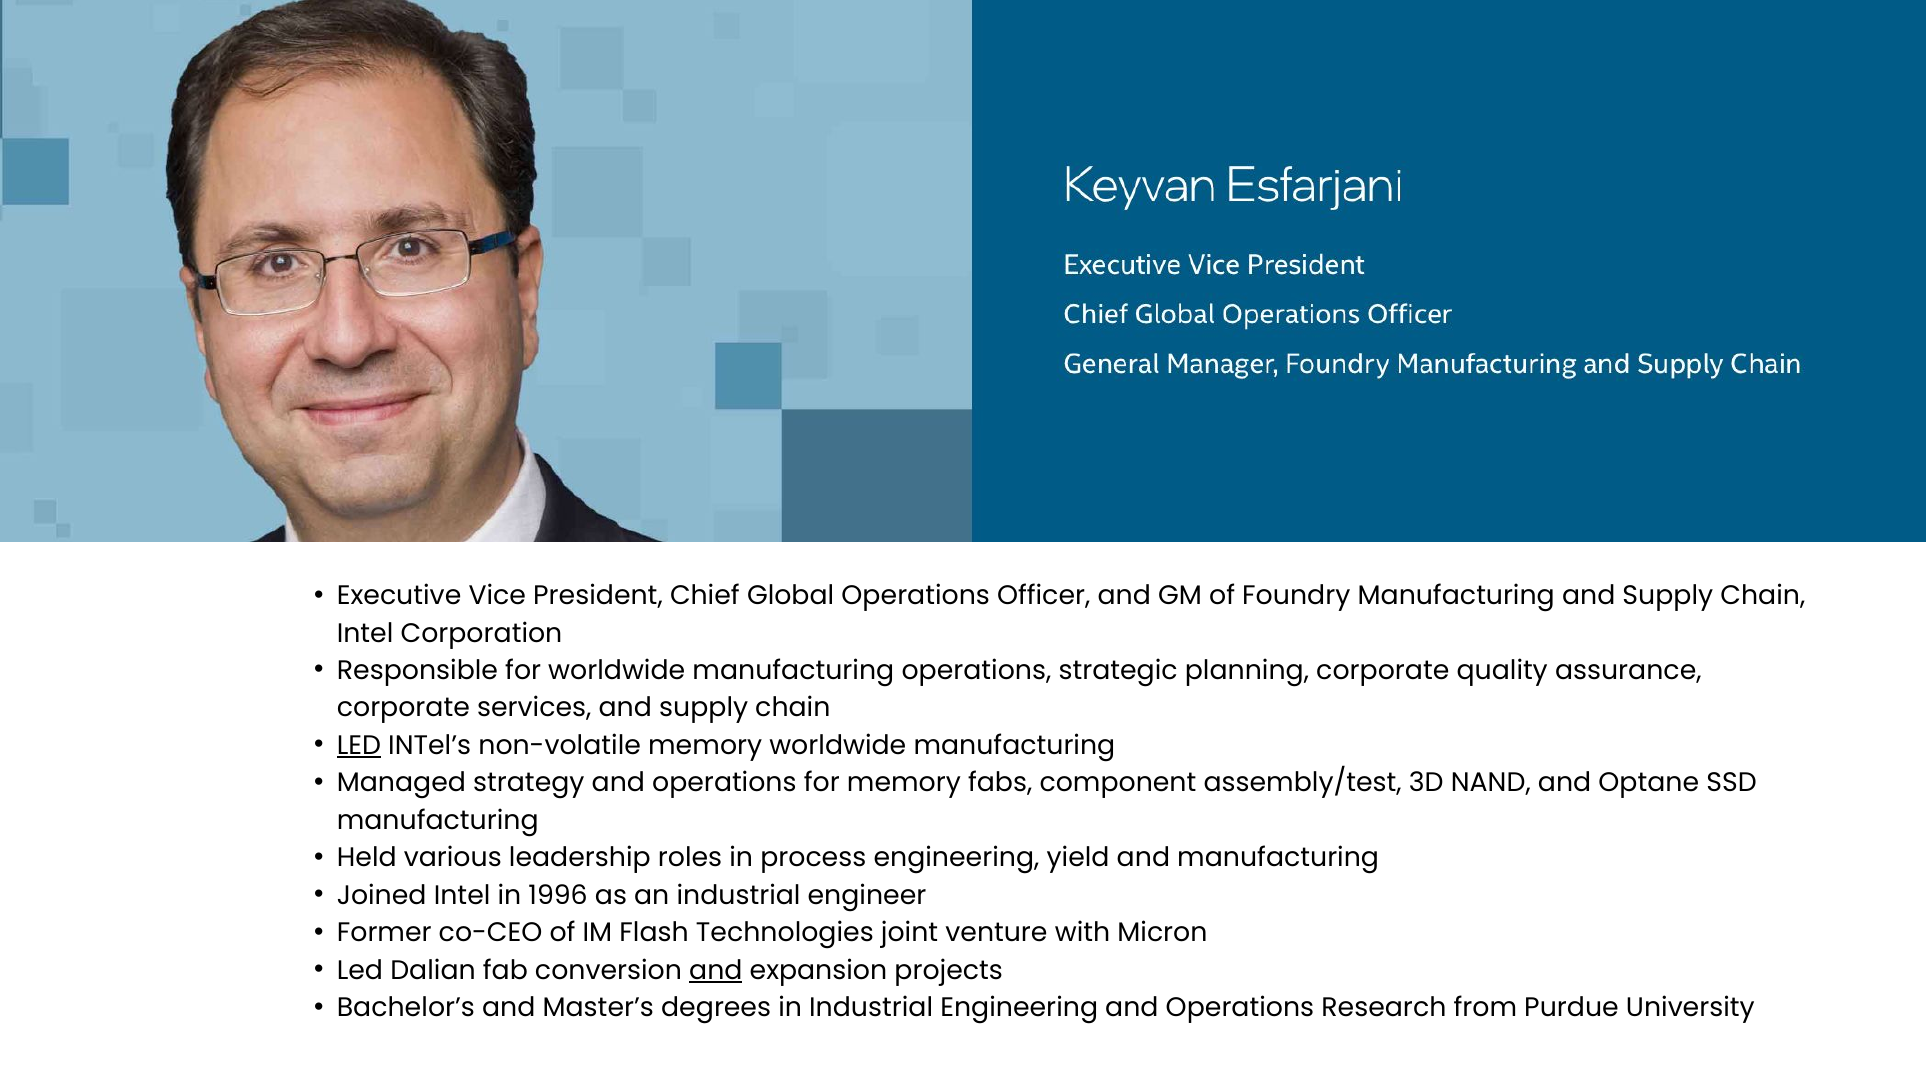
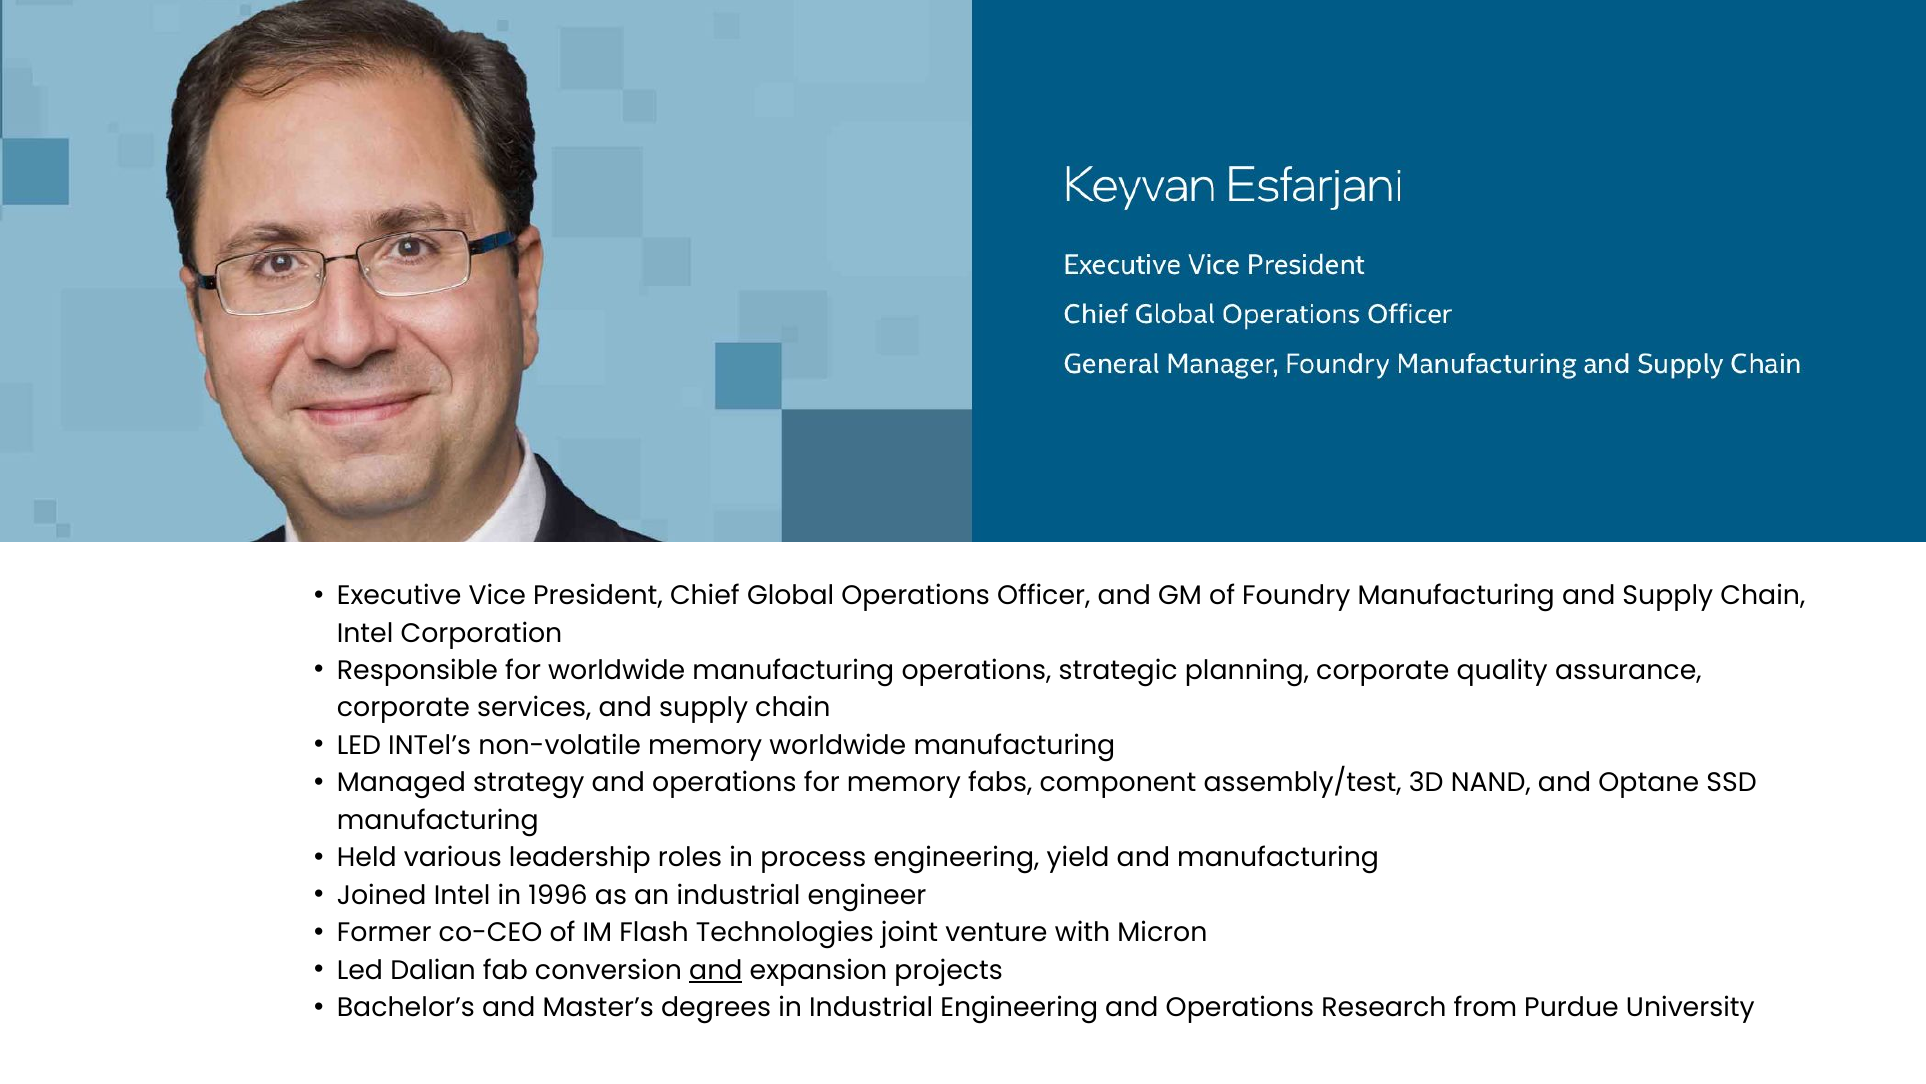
LED at (359, 745) underline: present -> none
